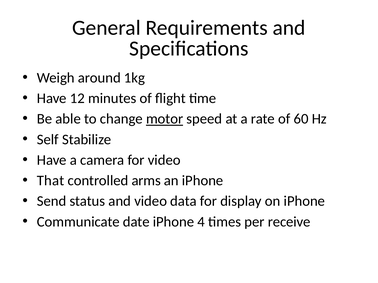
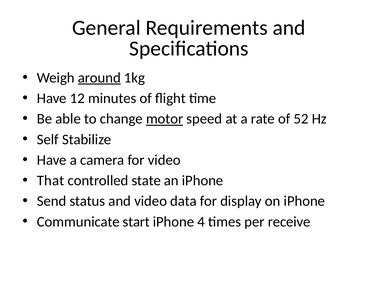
around underline: none -> present
60: 60 -> 52
arms: arms -> state
date: date -> start
